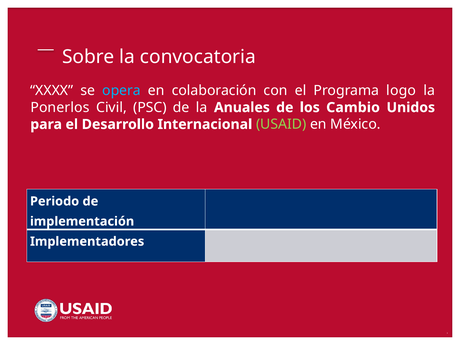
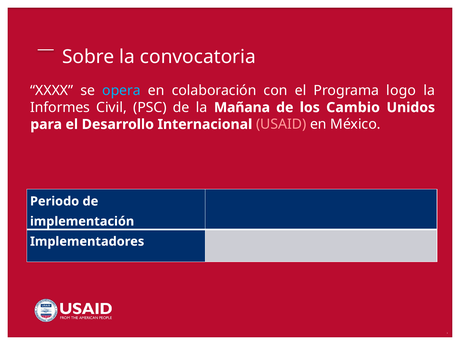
Ponerlos: Ponerlos -> Informes
Anuales: Anuales -> Mañana
USAID colour: light green -> pink
